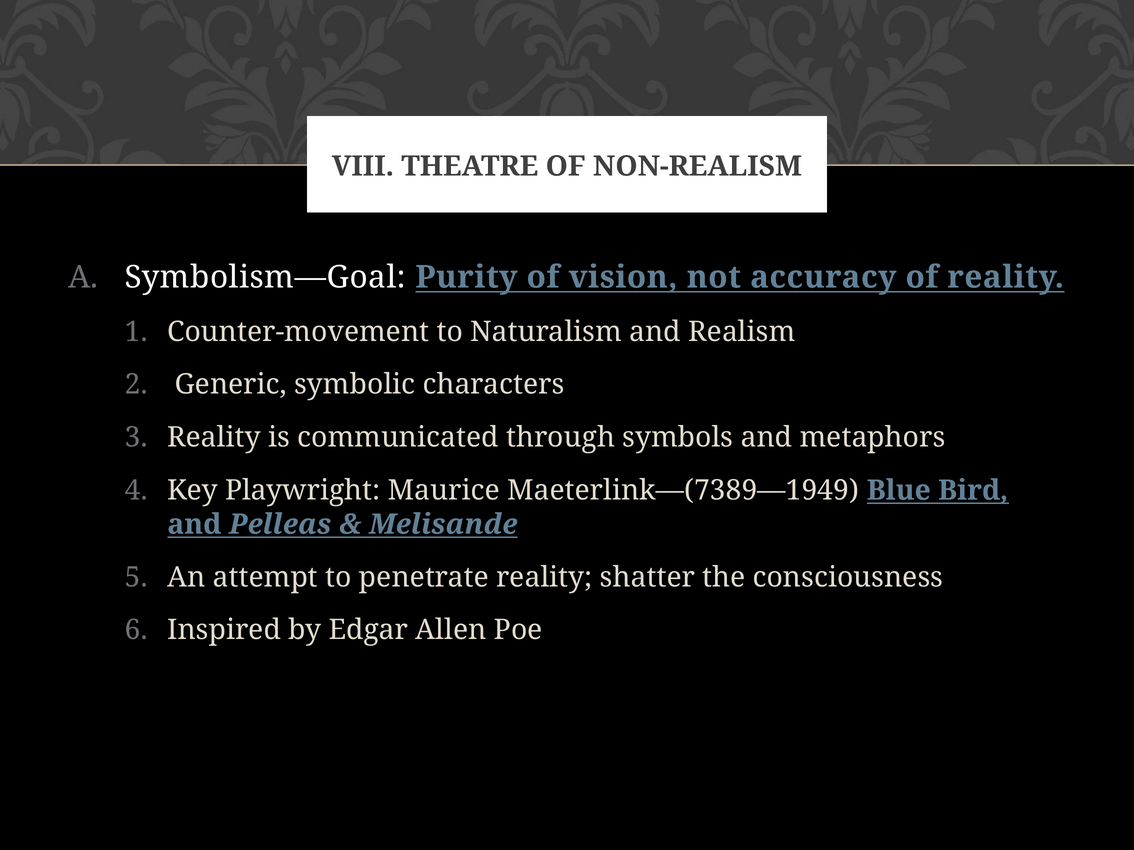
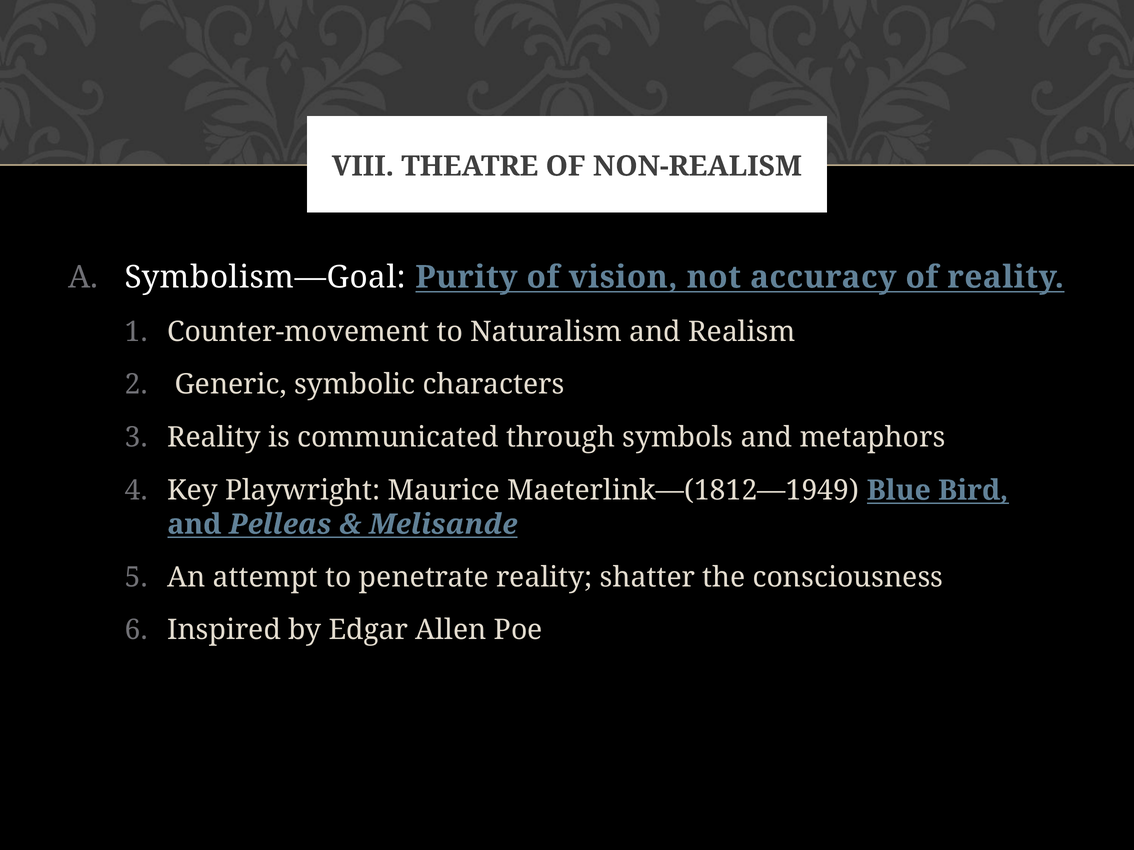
Maeterlink—(7389—1949: Maeterlink—(7389—1949 -> Maeterlink—(1812—1949
